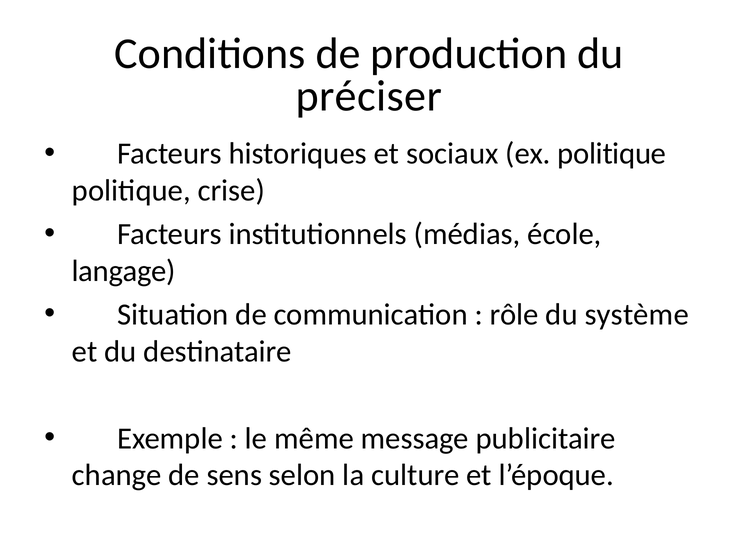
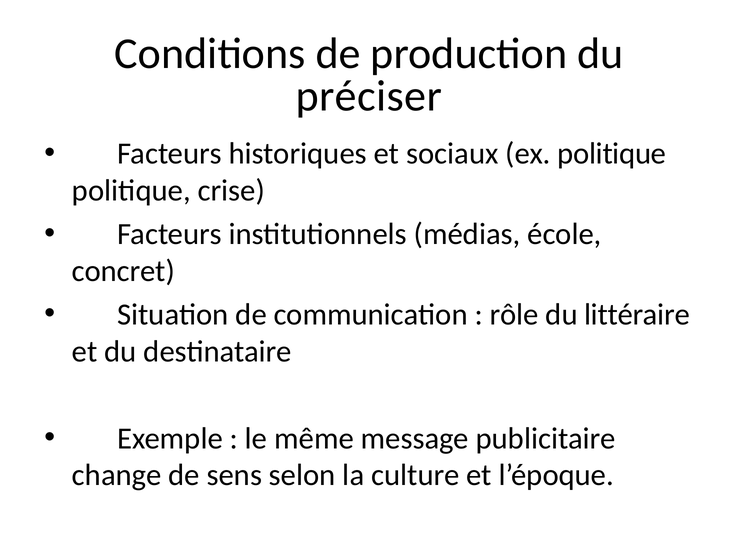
langage: langage -> concret
système: système -> littéraire
